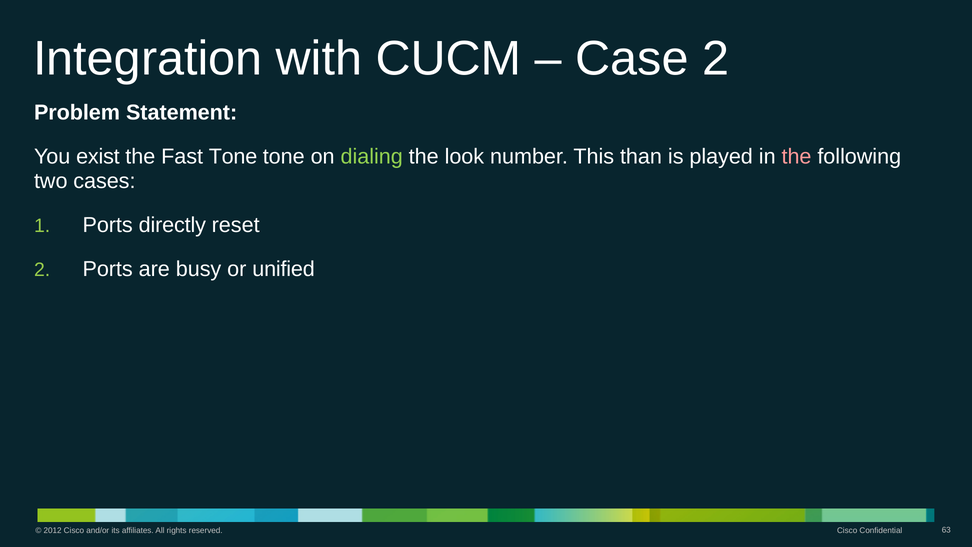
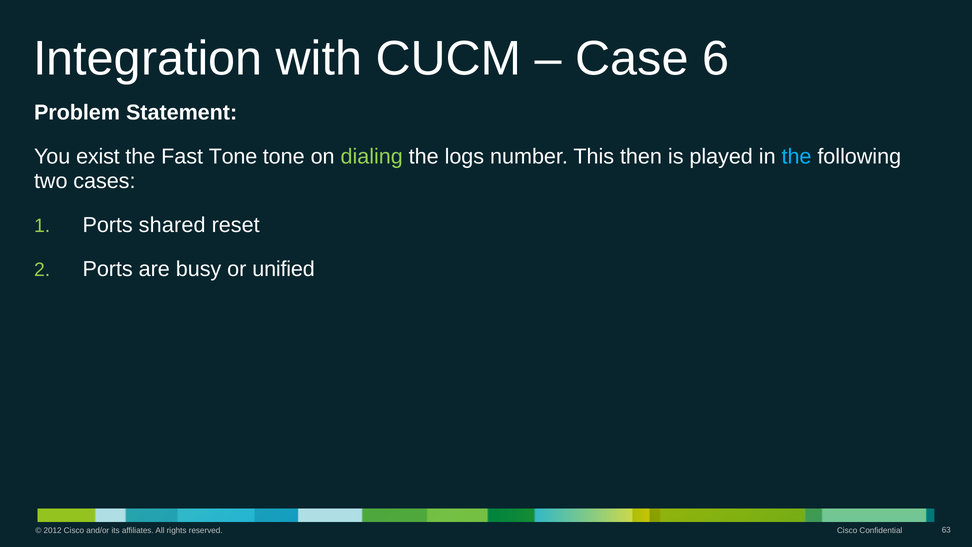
Case 2: 2 -> 6
look: look -> logs
than: than -> then
the at (797, 157) colour: pink -> light blue
directly: directly -> shared
